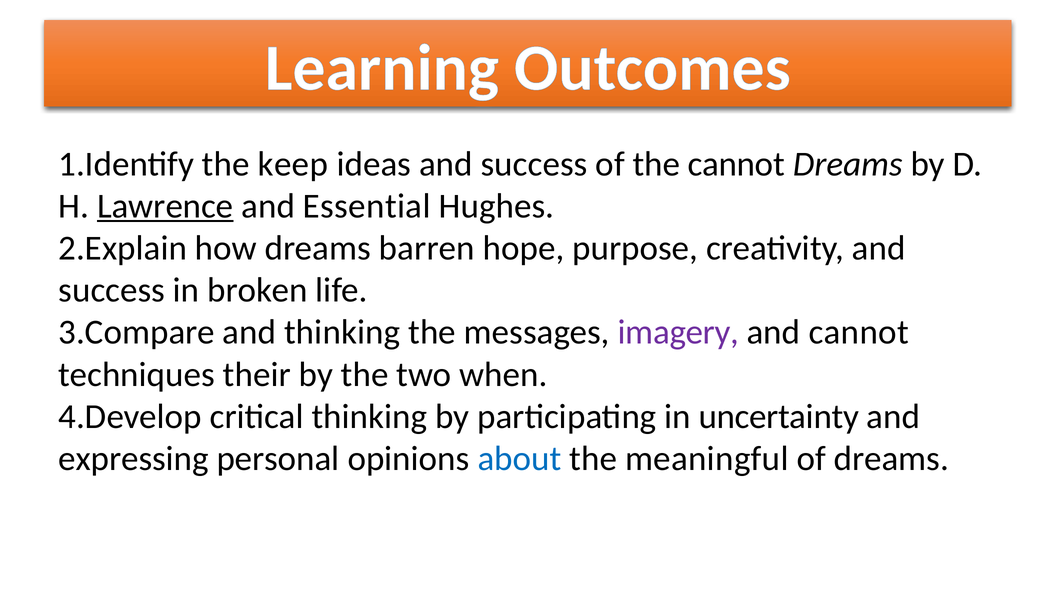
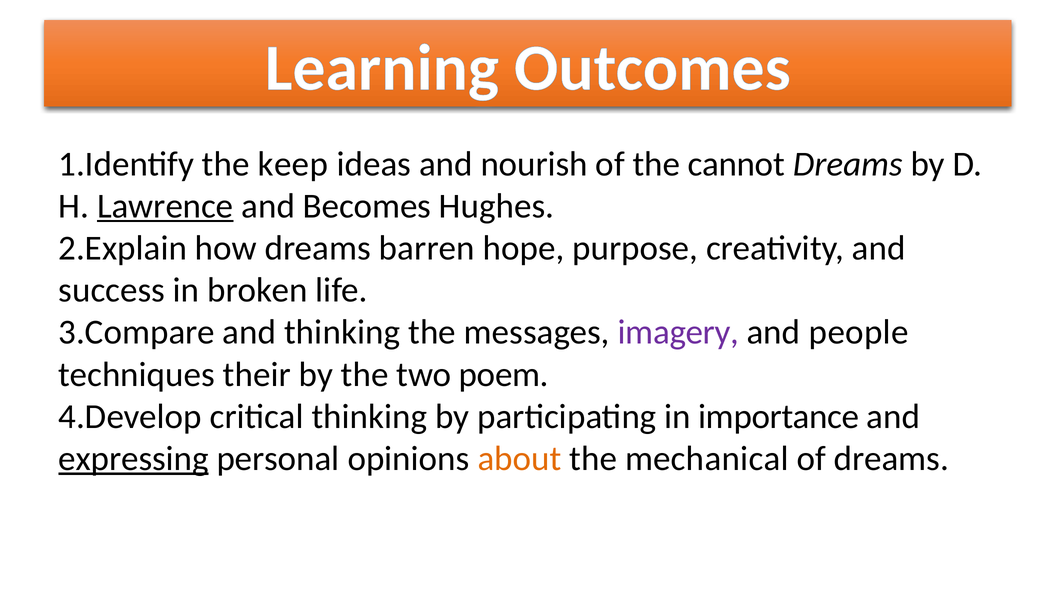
ideas and success: success -> nourish
Essential: Essential -> Becomes
and cannot: cannot -> people
when: when -> poem
uncertainty: uncertainty -> importance
expressing underline: none -> present
about colour: blue -> orange
meaningful: meaningful -> mechanical
